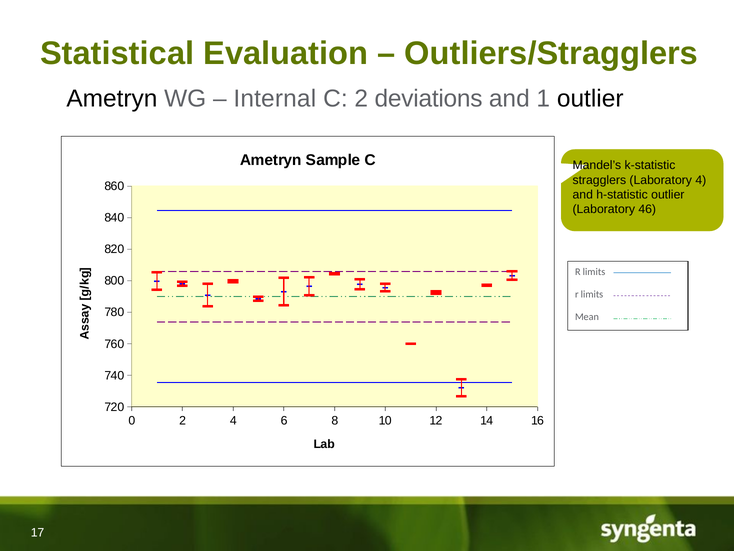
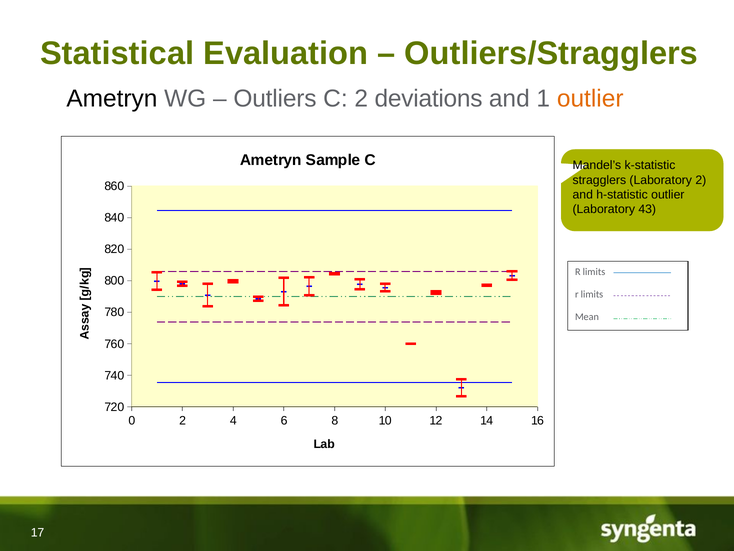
Internal: Internal -> Outliers
outlier at (590, 99) colour: black -> orange
Laboratory 4: 4 -> 2
46: 46 -> 43
